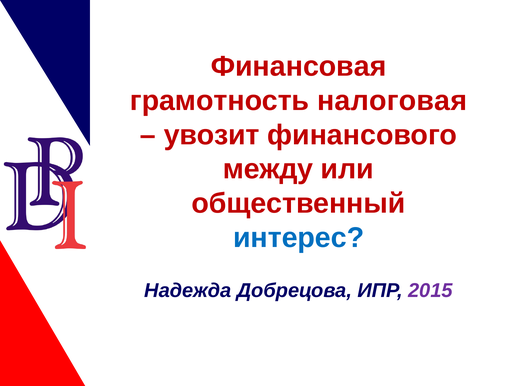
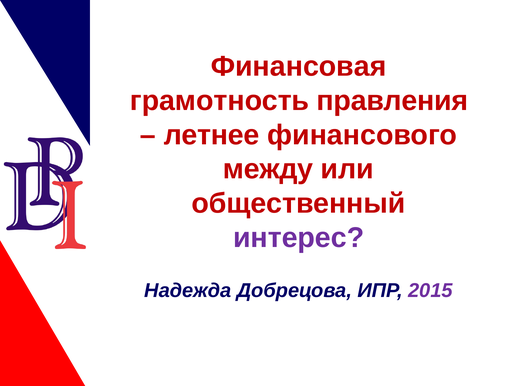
налоговая: налоговая -> правления
увозит: увозит -> летнее
интерес colour: blue -> purple
